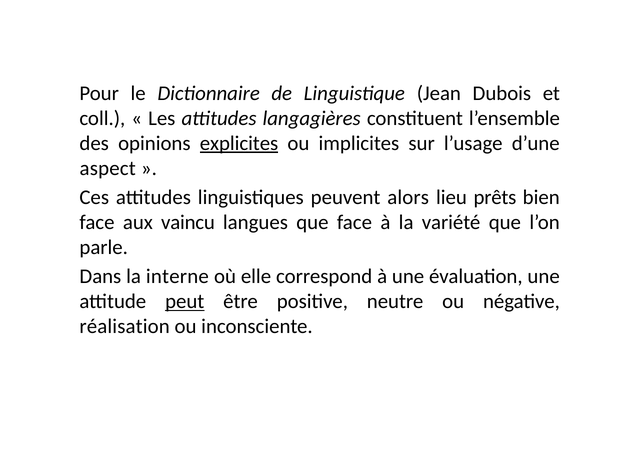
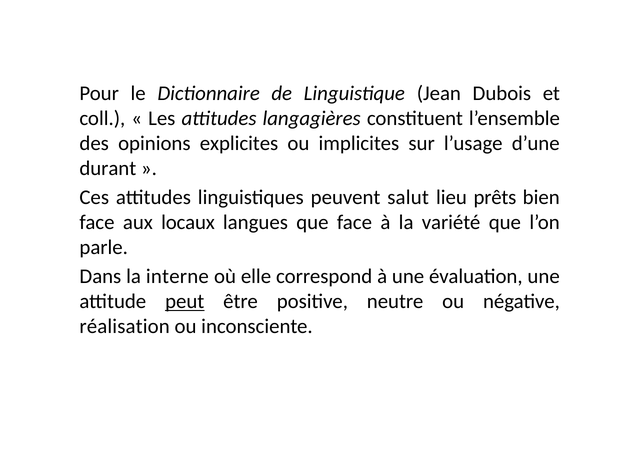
explicites underline: present -> none
aspect: aspect -> durant
alors: alors -> salut
vaincu: vaincu -> locaux
